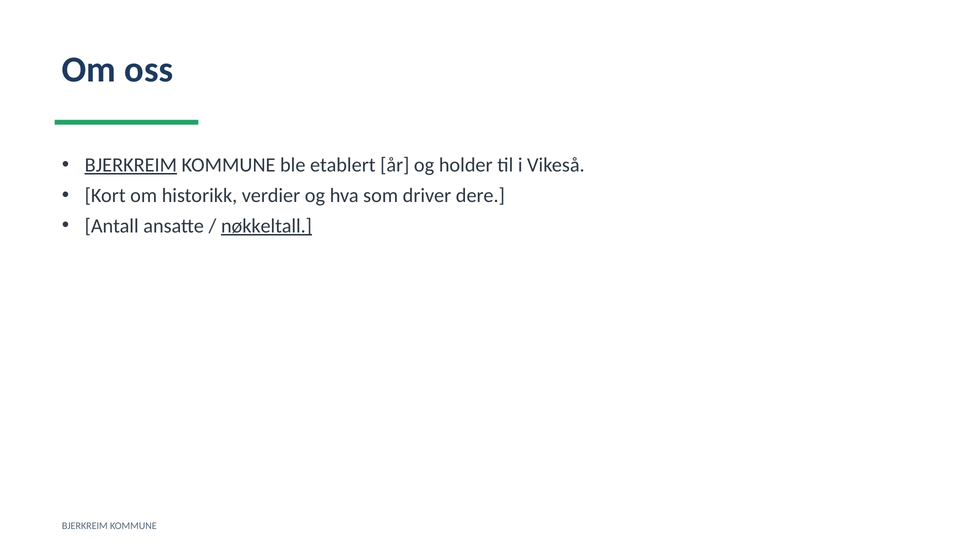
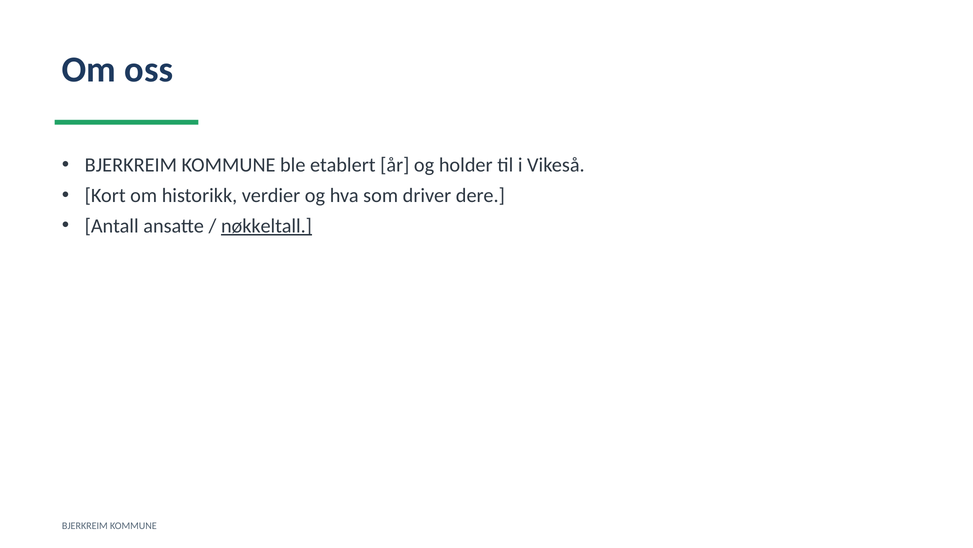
BJERKREIM at (131, 165) underline: present -> none
